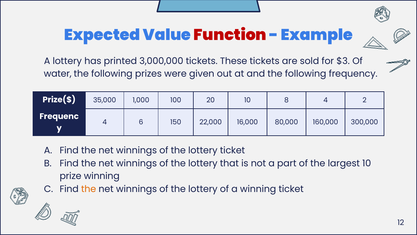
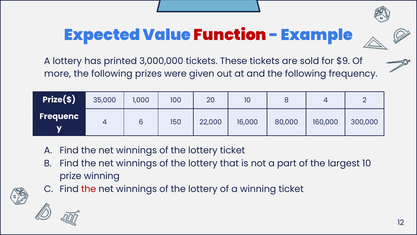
$3: $3 -> $9
water: water -> more
the at (89, 189) colour: orange -> red
